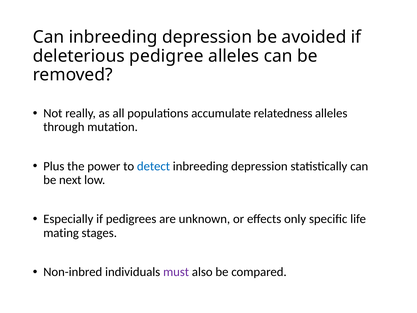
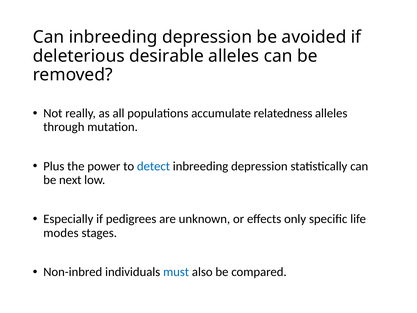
pedigree: pedigree -> desirable
mating: mating -> modes
must colour: purple -> blue
